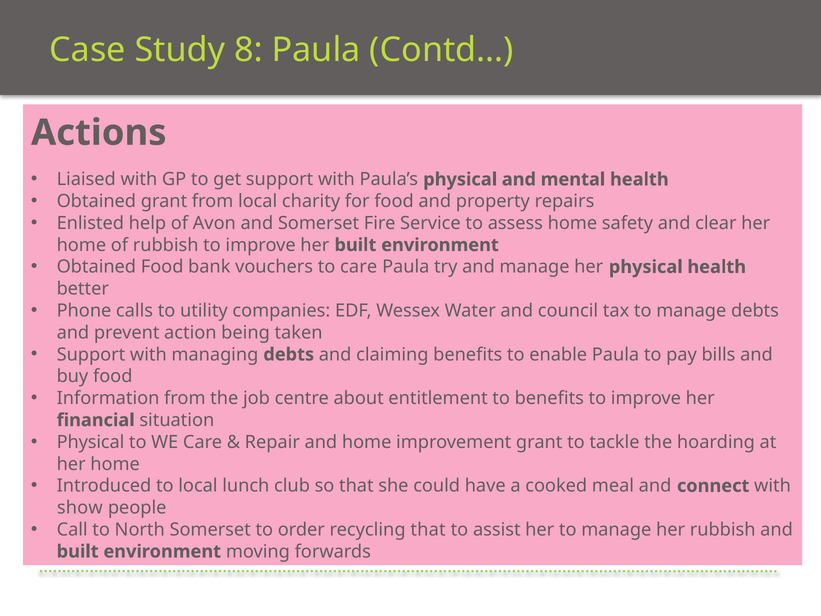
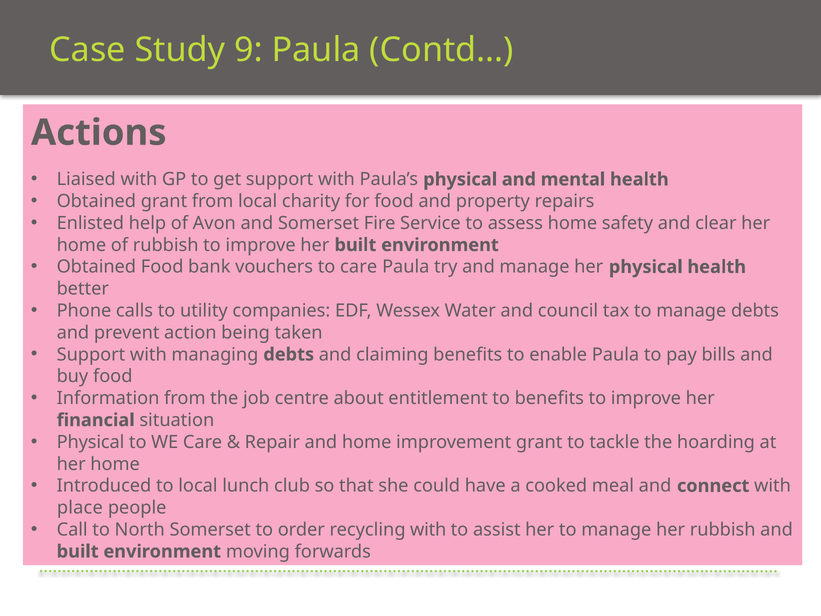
8: 8 -> 9
show: show -> place
recycling that: that -> with
